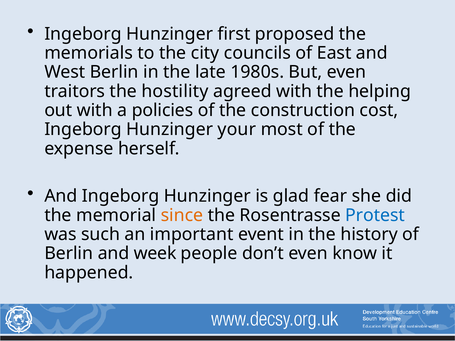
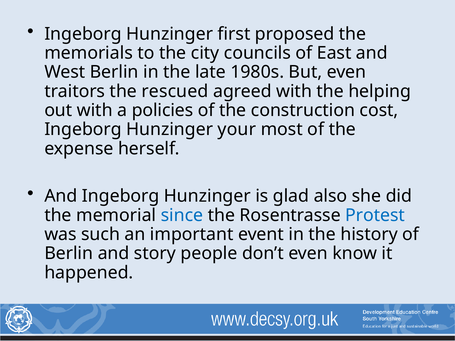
hostility: hostility -> rescued
fear: fear -> also
since colour: orange -> blue
week: week -> story
